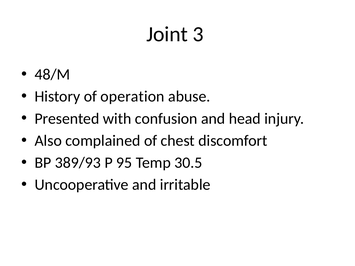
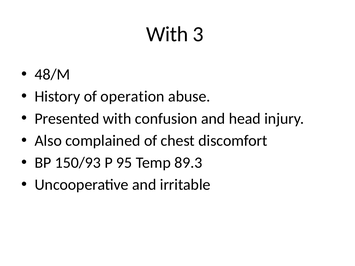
Joint at (167, 34): Joint -> With
389/93: 389/93 -> 150/93
30.5: 30.5 -> 89.3
